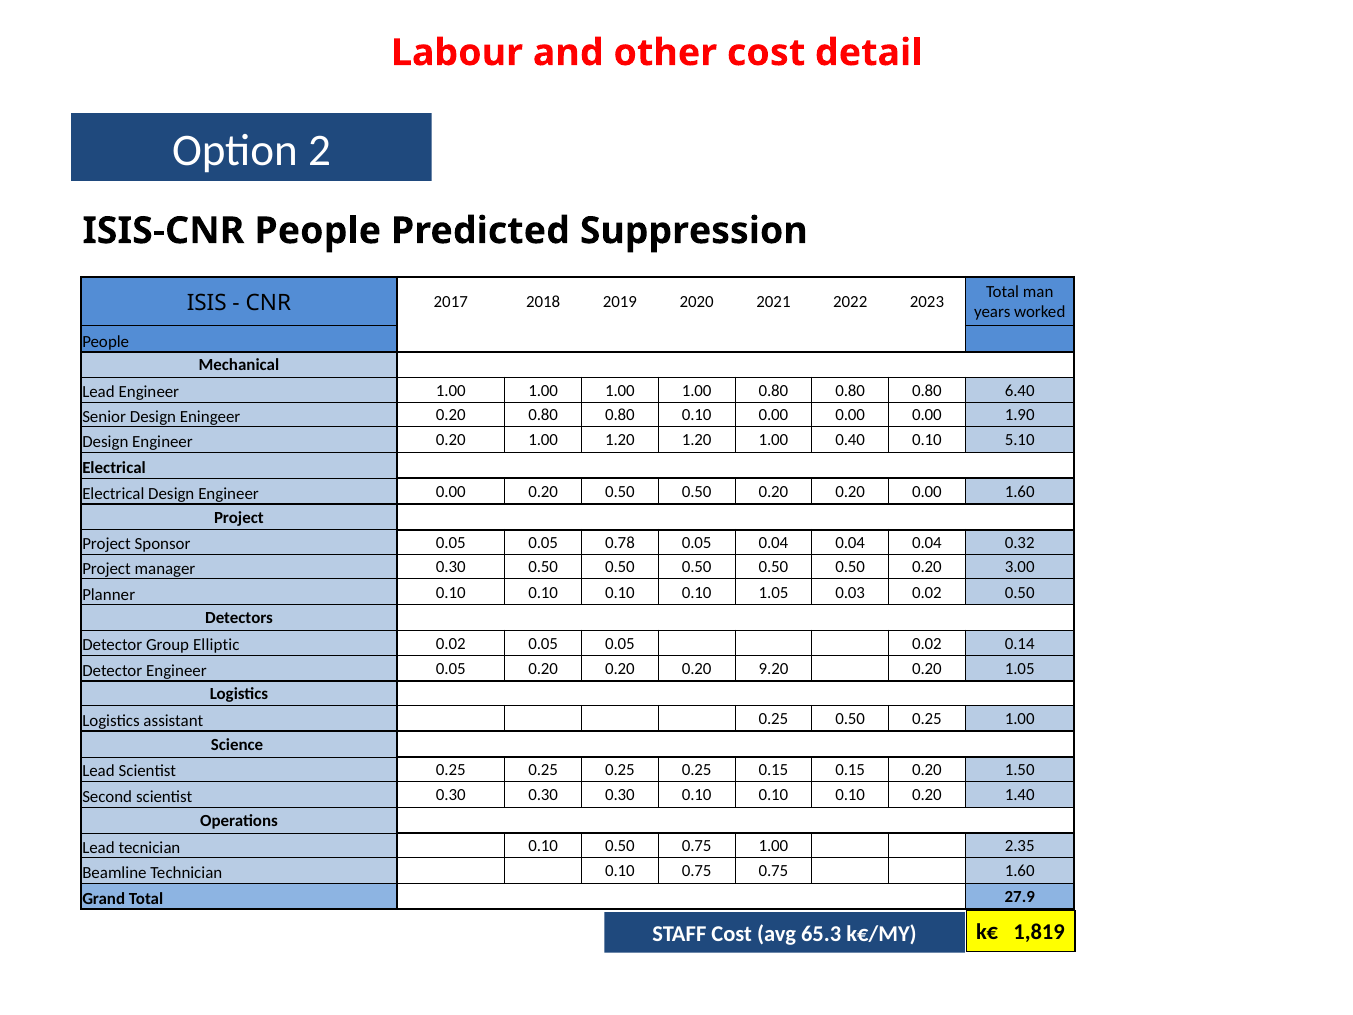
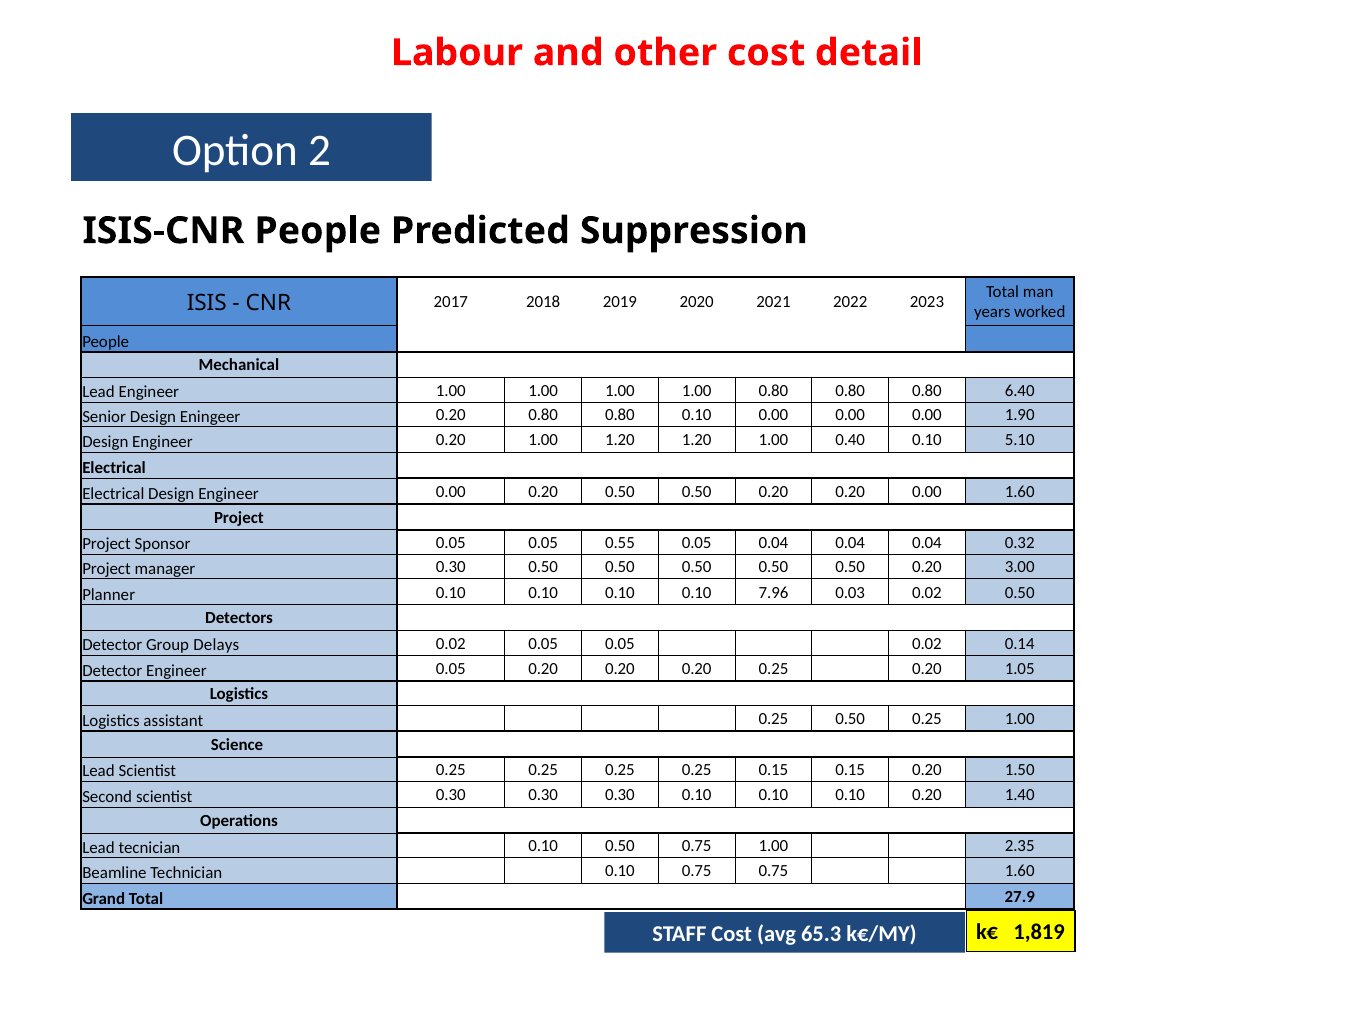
0.78: 0.78 -> 0.55
0.10 1.05: 1.05 -> 7.96
Elliptic: Elliptic -> Delays
0.20 9.20: 9.20 -> 0.25
